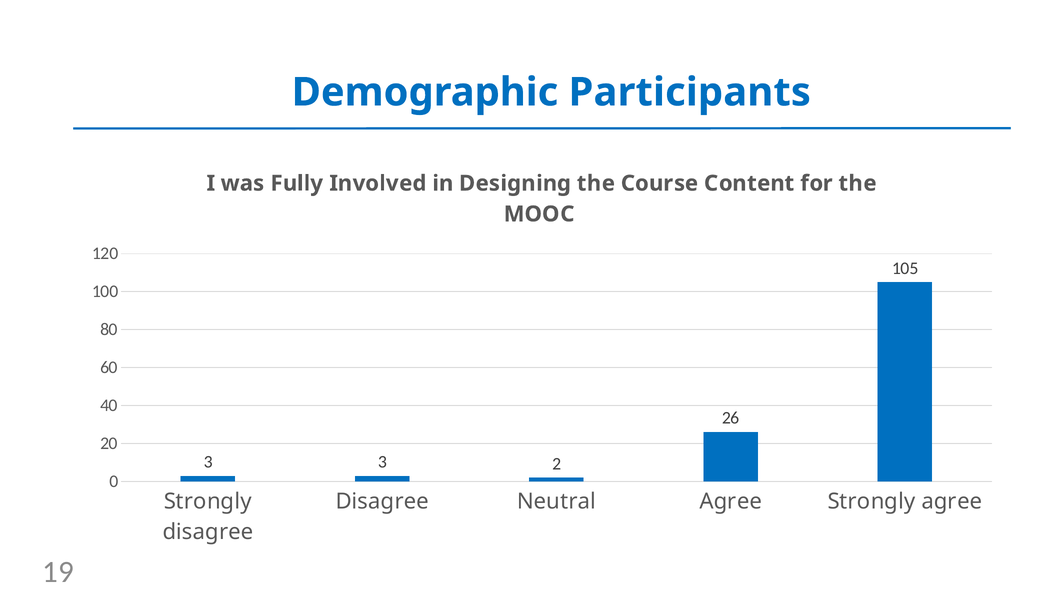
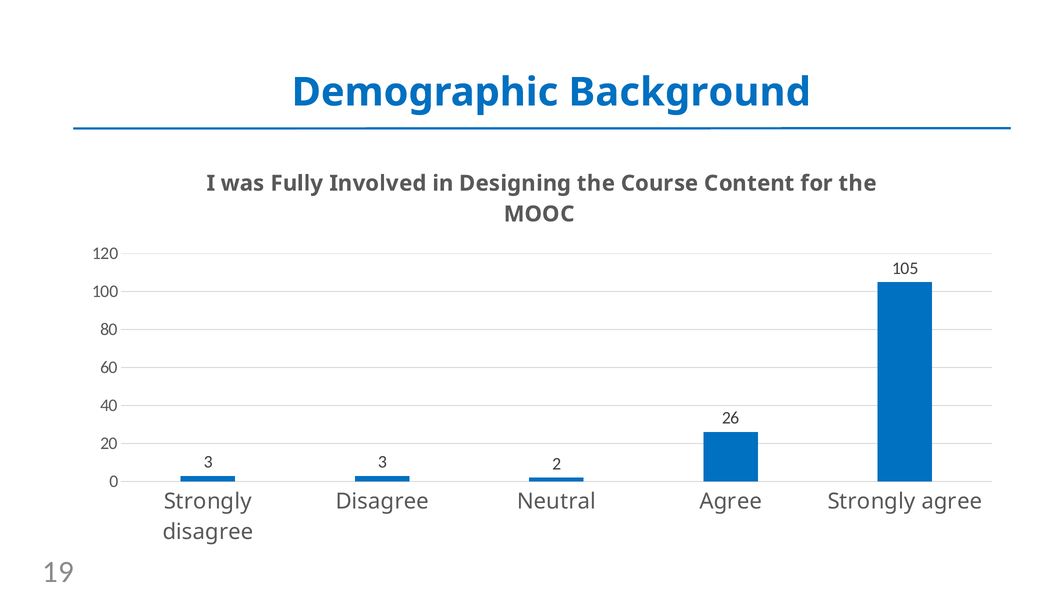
Participants: Participants -> Background
